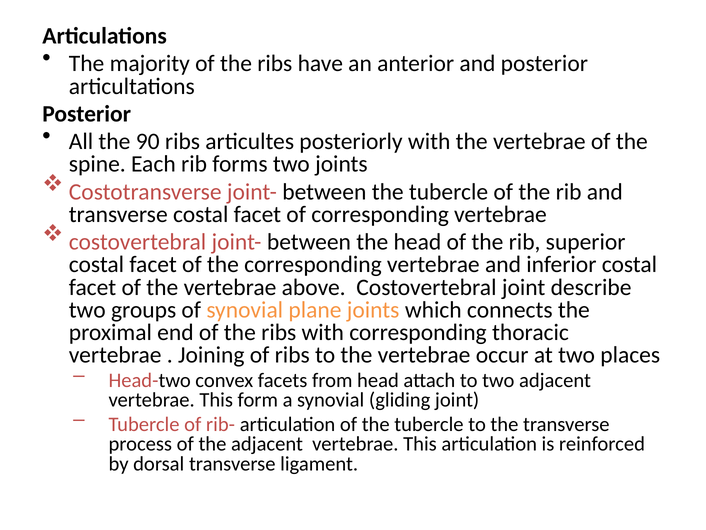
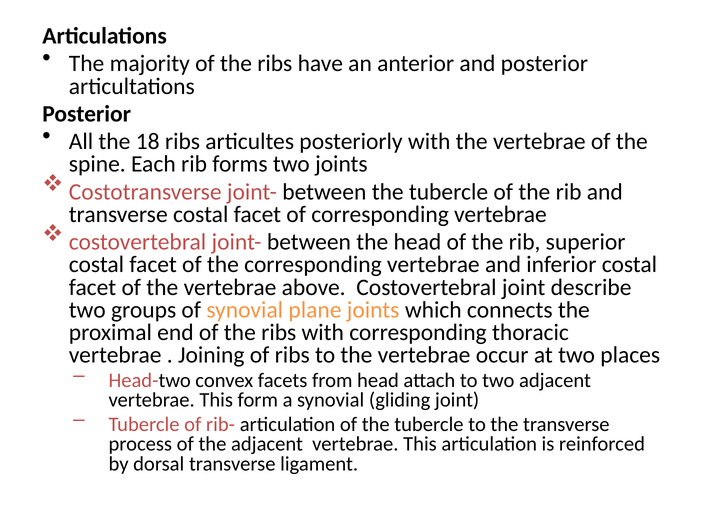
90: 90 -> 18
